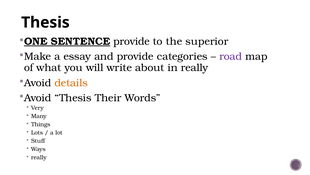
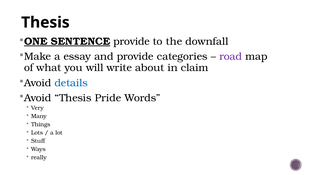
superior: superior -> downfall
in really: really -> claim
details colour: orange -> blue
Their: Their -> Pride
